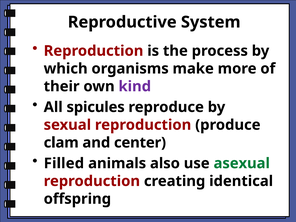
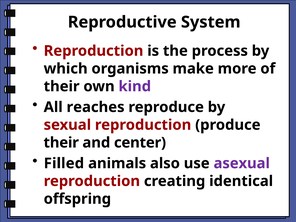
spicules: spicules -> reaches
clam at (61, 143): clam -> their
asexual colour: green -> purple
